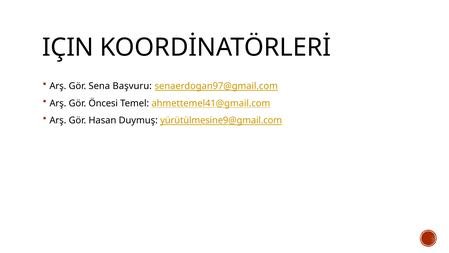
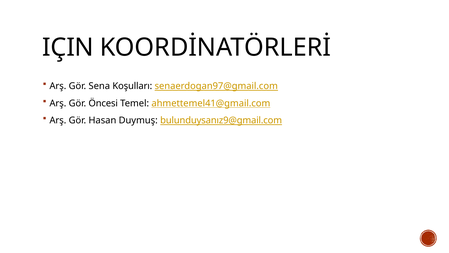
Başvuru: Başvuru -> Koşulları
yürütülmesine9@gmail.com: yürütülmesine9@gmail.com -> bulunduysanız9@gmail.com
